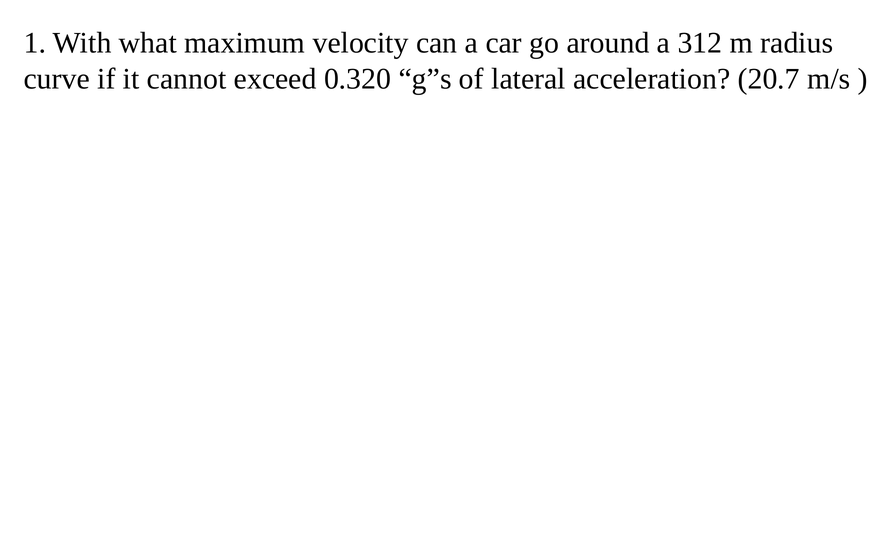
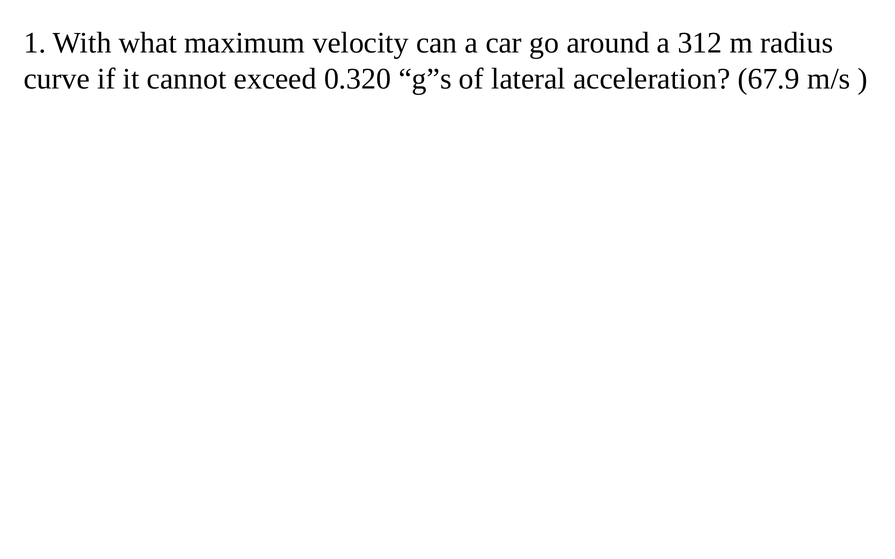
20.7: 20.7 -> 67.9
